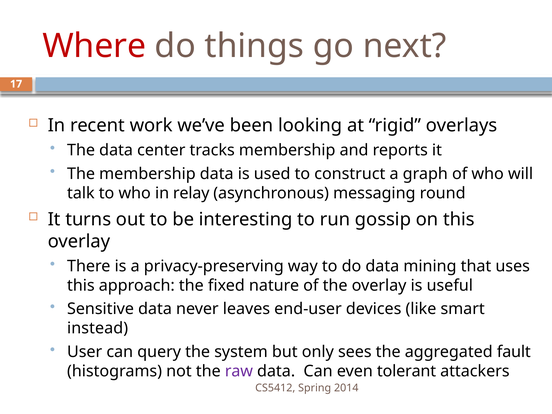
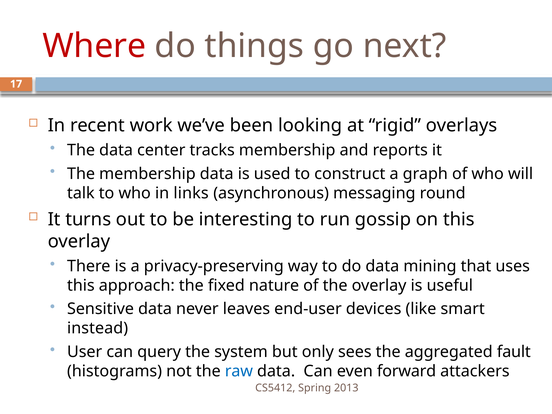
relay: relay -> links
raw colour: purple -> blue
tolerant: tolerant -> forward
2014: 2014 -> 2013
